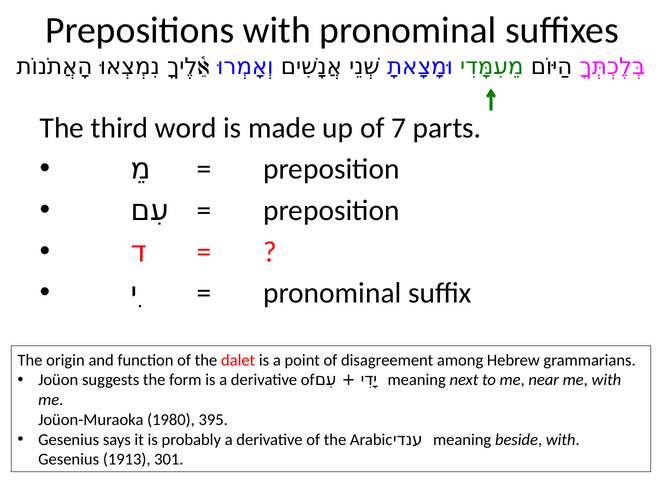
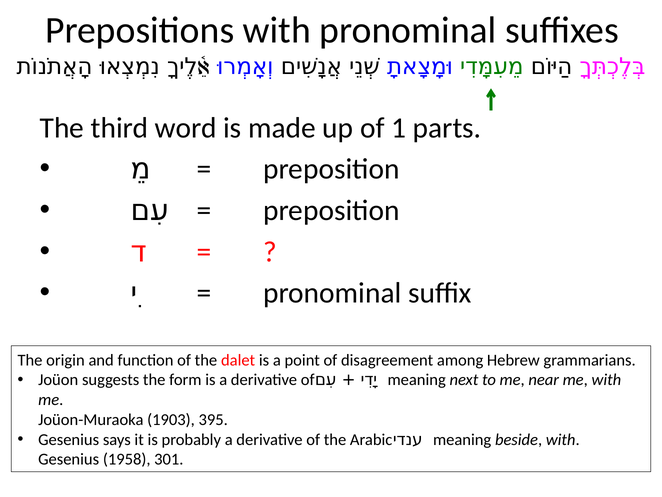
7: 7 -> 1
1980: 1980 -> 1903
1913: 1913 -> 1958
